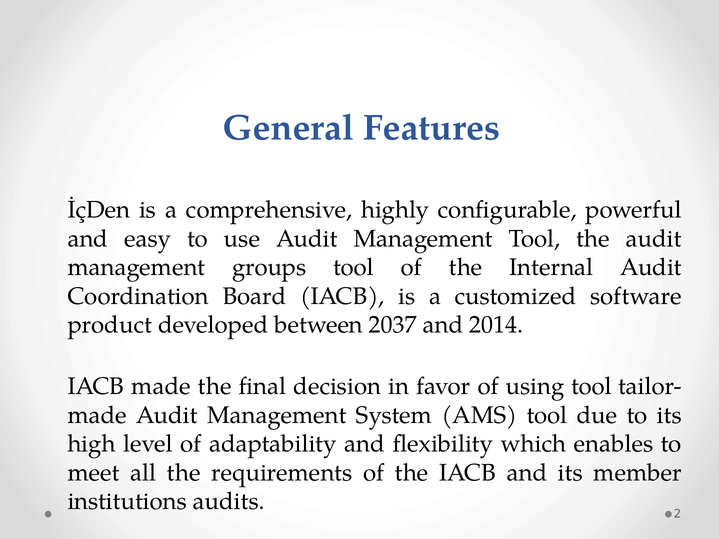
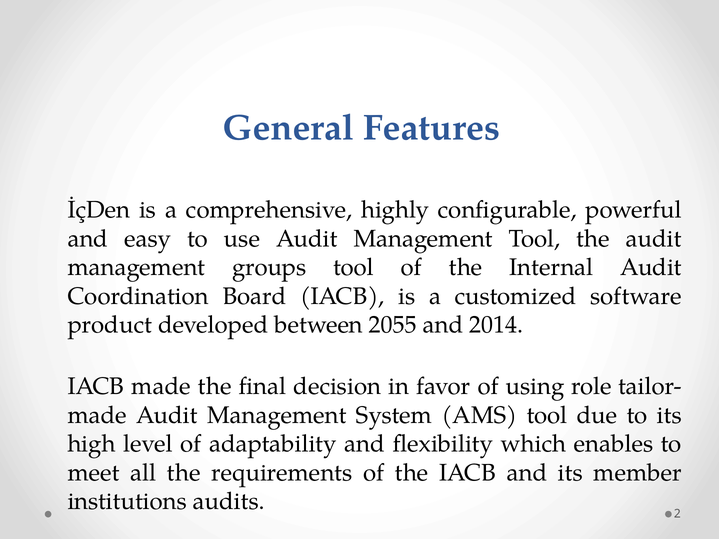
2037: 2037 -> 2055
using tool: tool -> role
